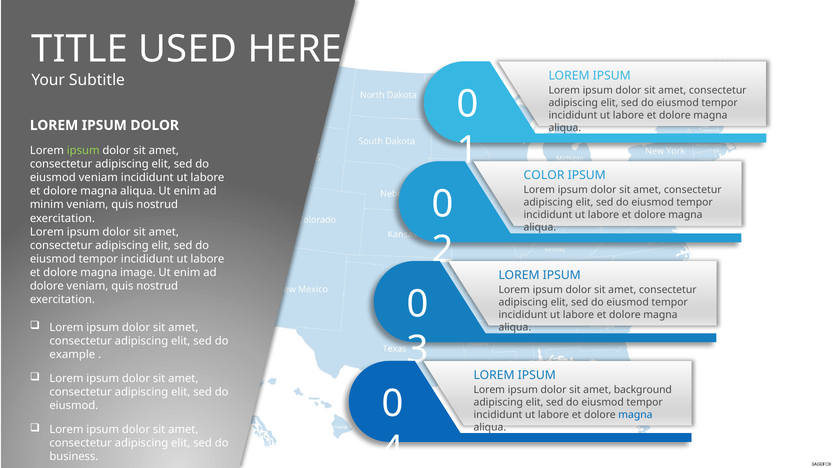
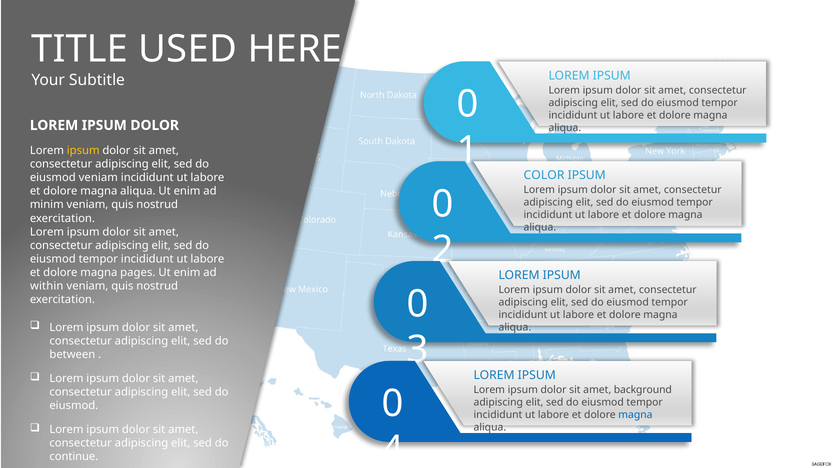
ipsum at (83, 151) colour: light green -> yellow
image: image -> pages
dolore at (47, 286): dolore -> within
example: example -> between
business: business -> continue
